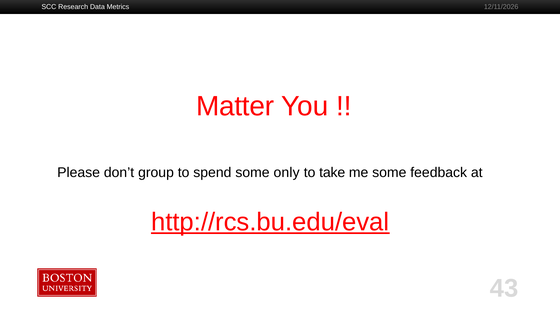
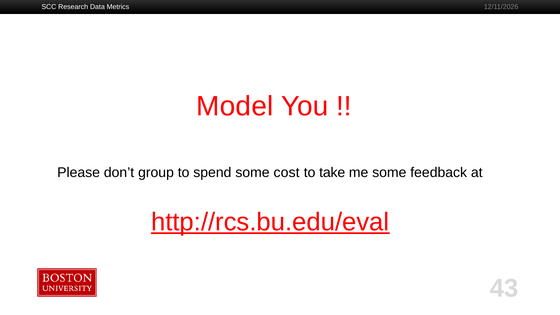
Matter: Matter -> Model
only: only -> cost
